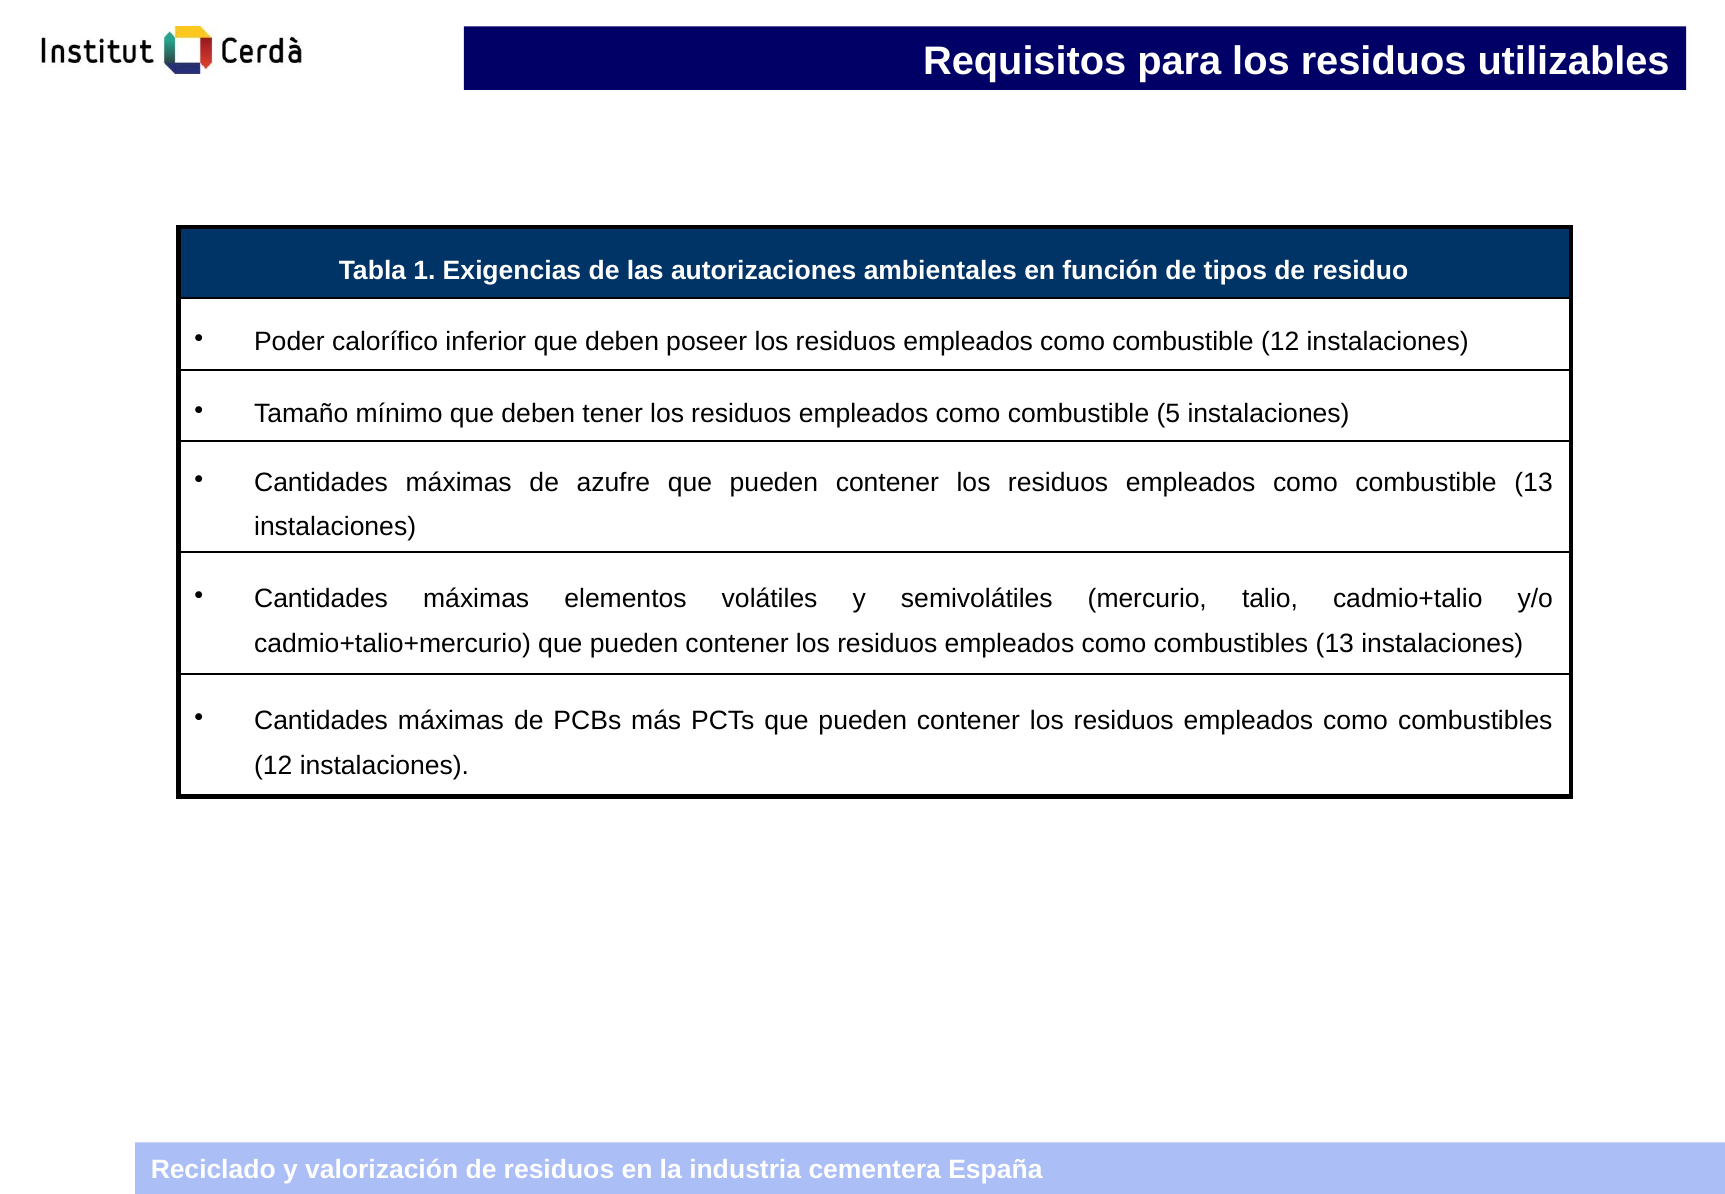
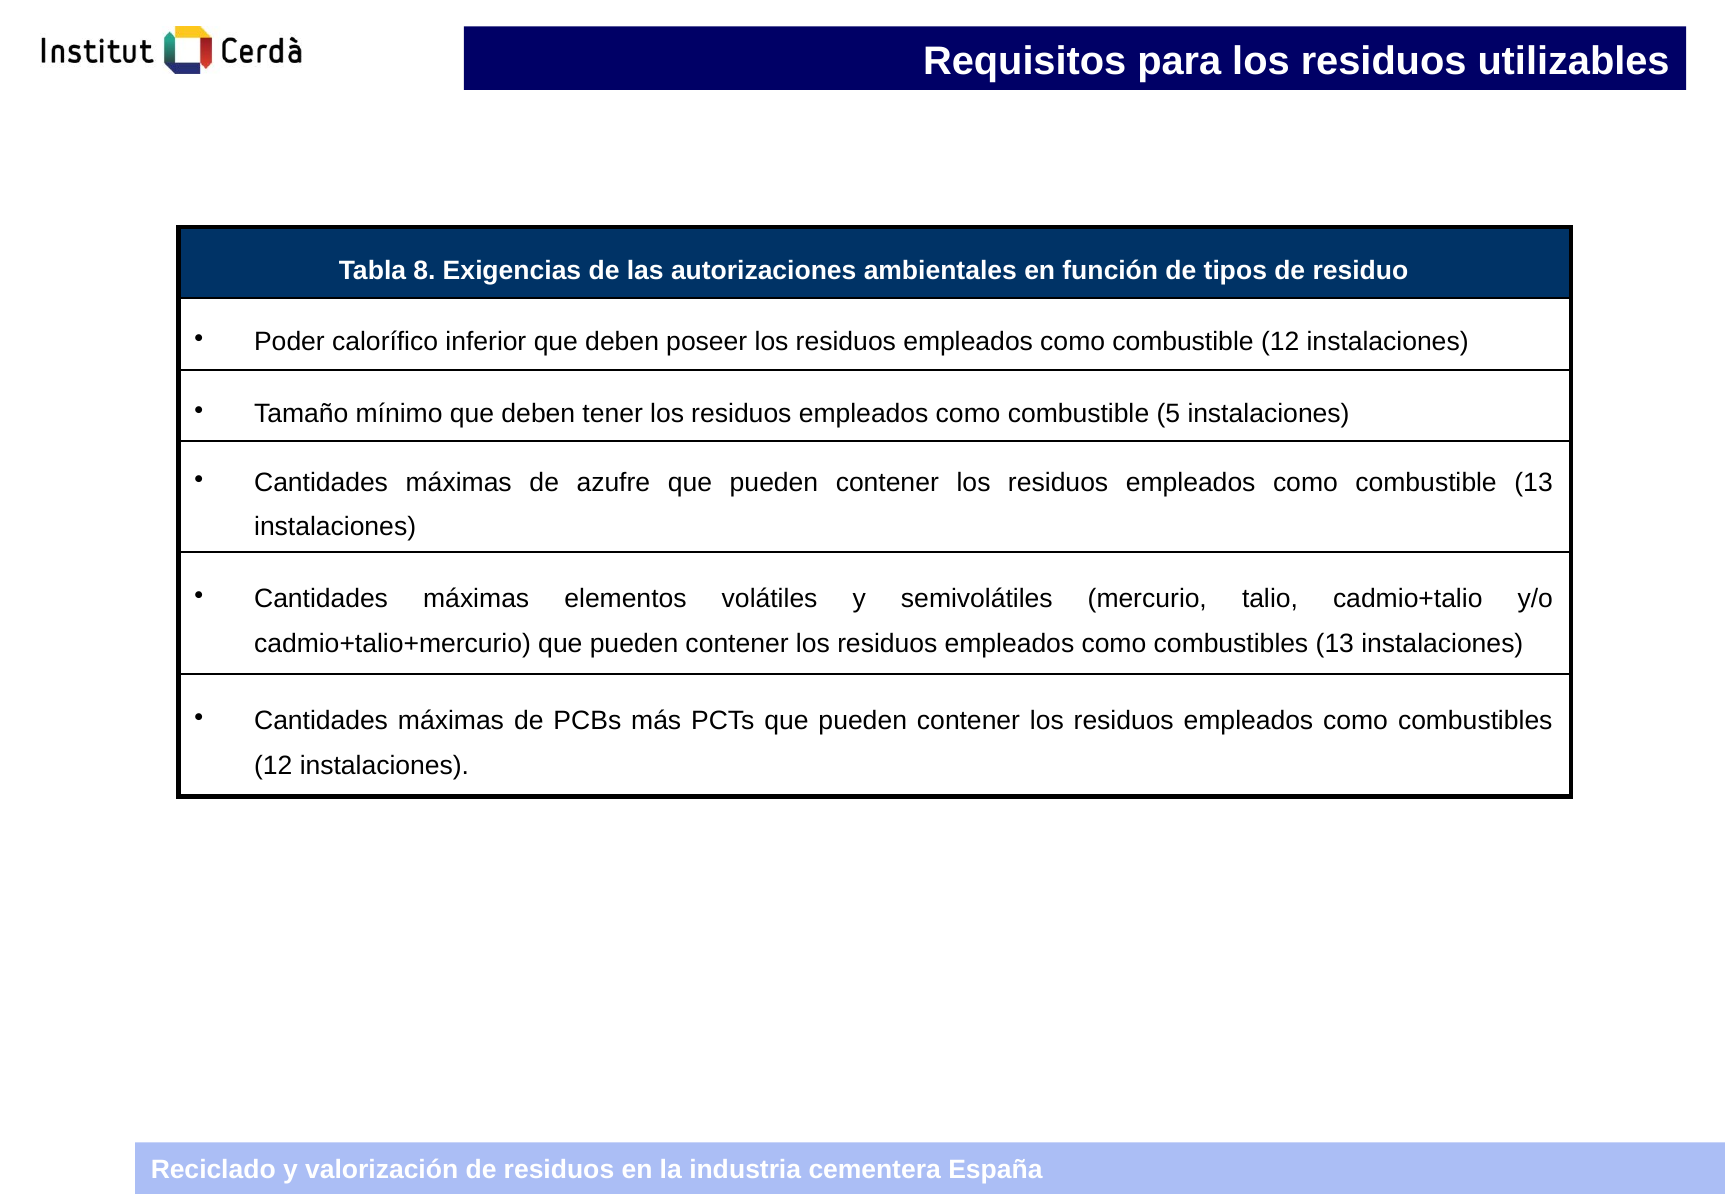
1: 1 -> 8
